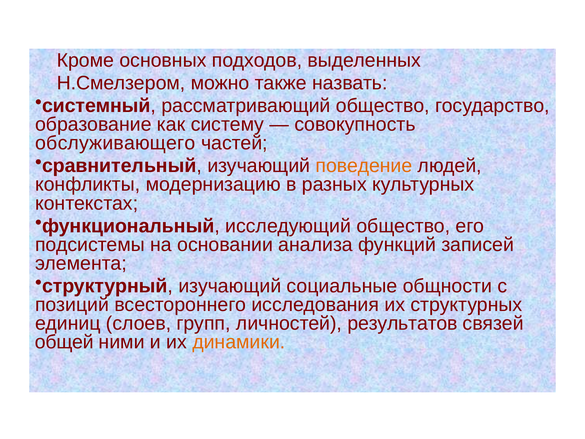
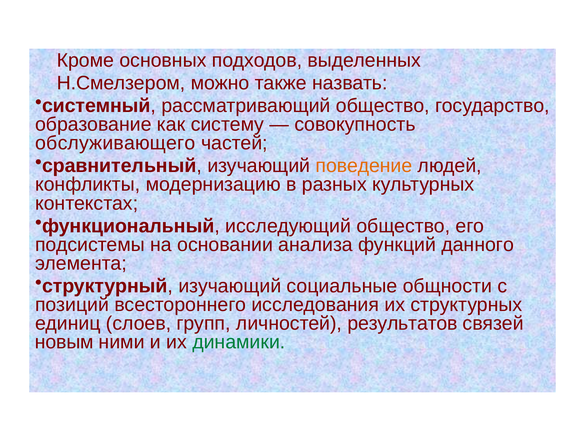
записей: записей -> данного
общей: общей -> новым
динамики colour: orange -> green
